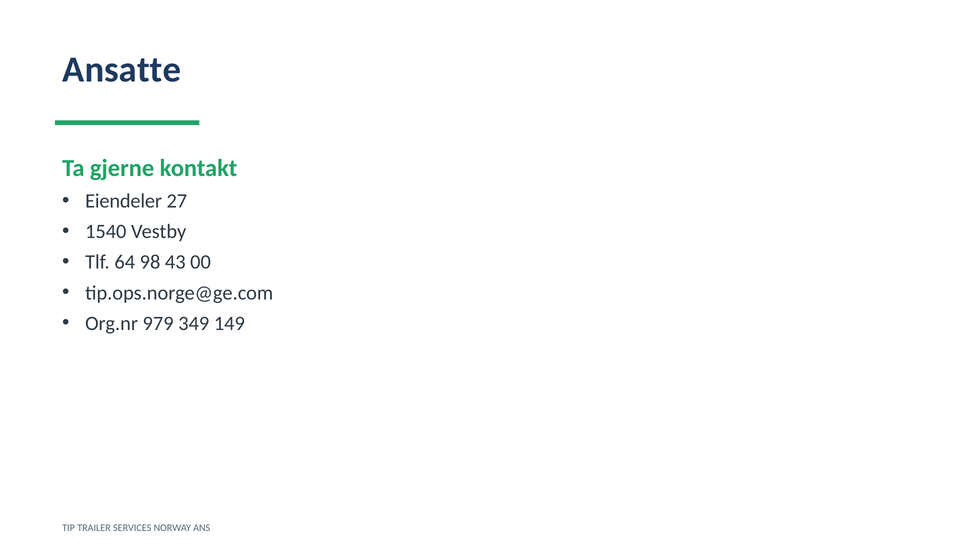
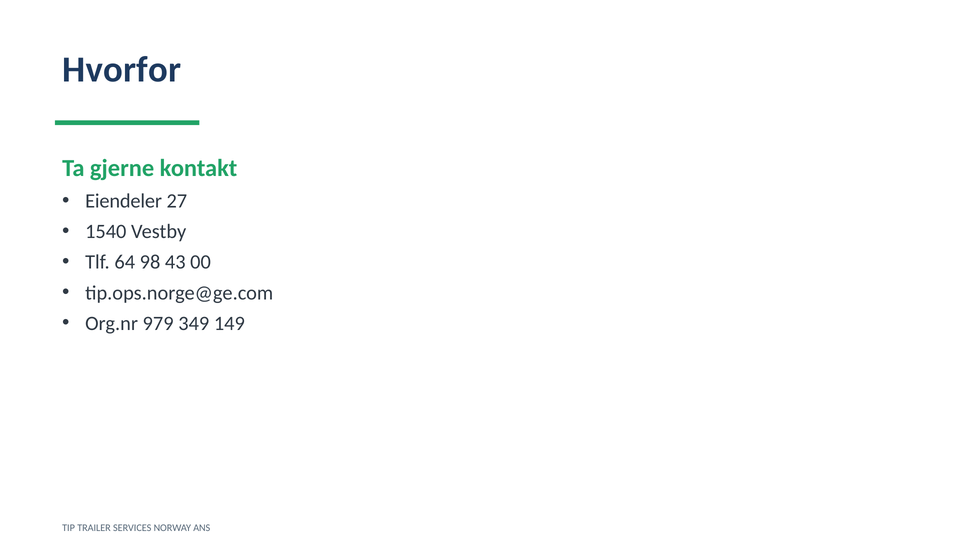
Ansatte: Ansatte -> Hvorfor
